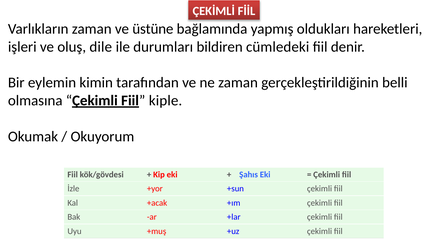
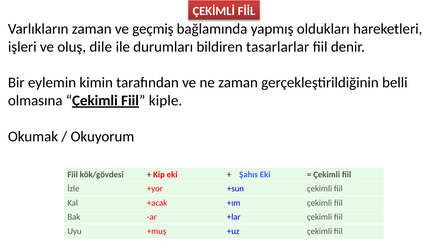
üstüne: üstüne -> geçmiş
cümledeki: cümledeki -> tasarlarlar
